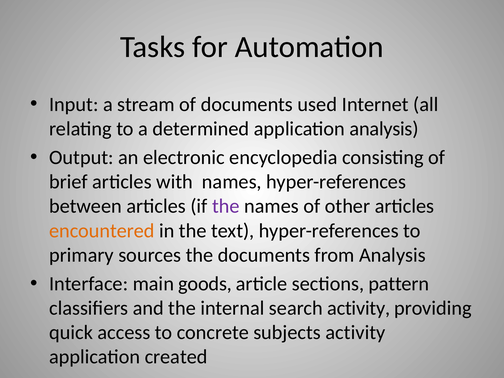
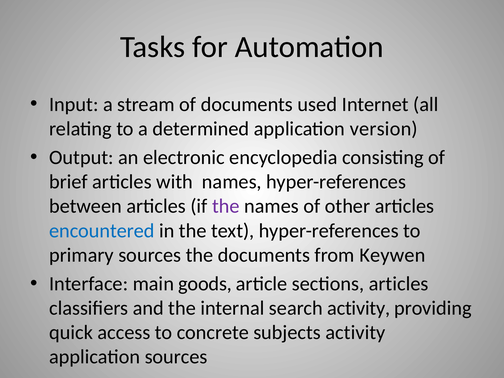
application analysis: analysis -> version
encountered colour: orange -> blue
from Analysis: Analysis -> Keywen
sections pattern: pattern -> articles
application created: created -> sources
